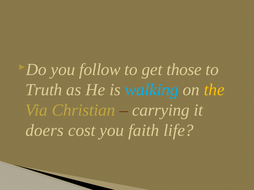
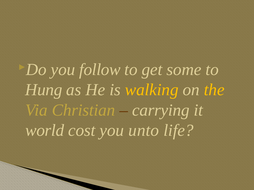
those: those -> some
Truth: Truth -> Hung
walking colour: light blue -> yellow
doers: doers -> world
faith: faith -> unto
